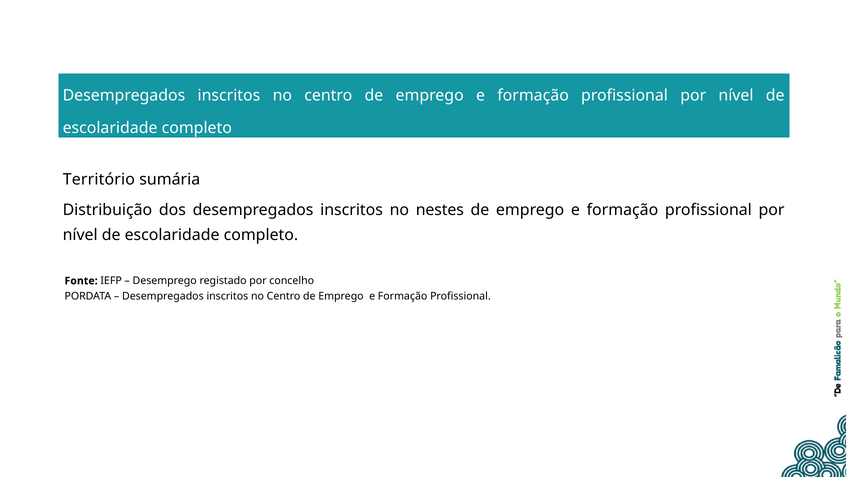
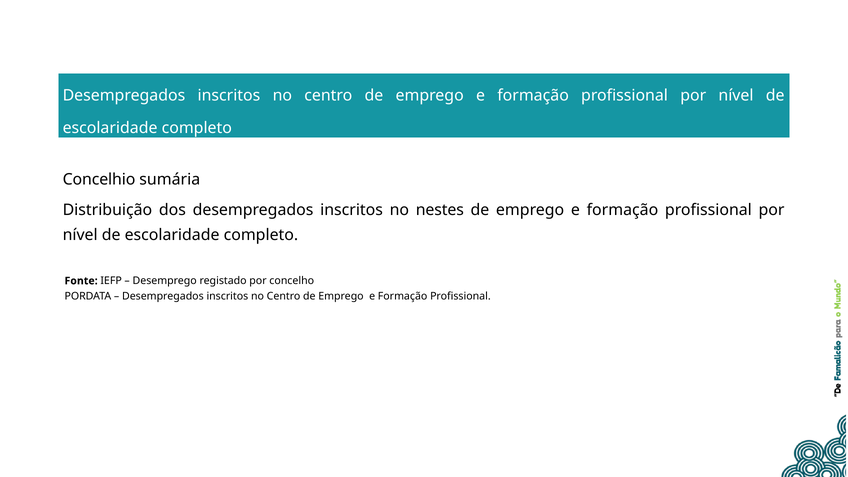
Território: Território -> Concelhio
